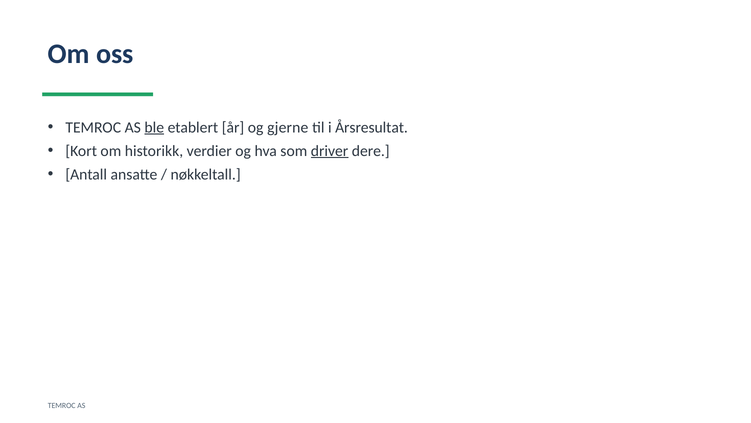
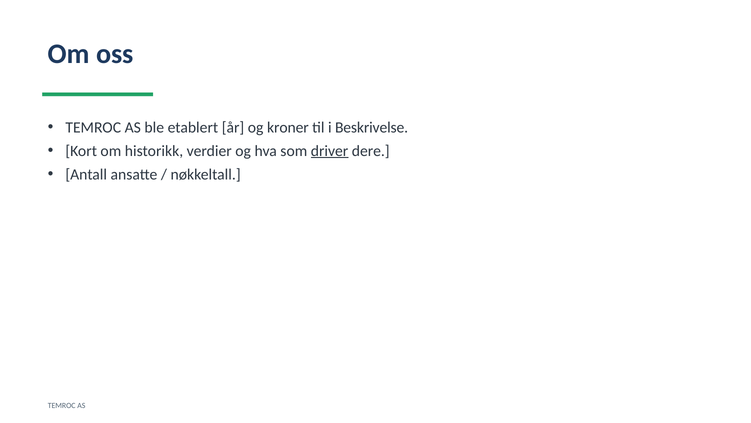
ble underline: present -> none
gjerne: gjerne -> kroner
Årsresultat: Årsresultat -> Beskrivelse
